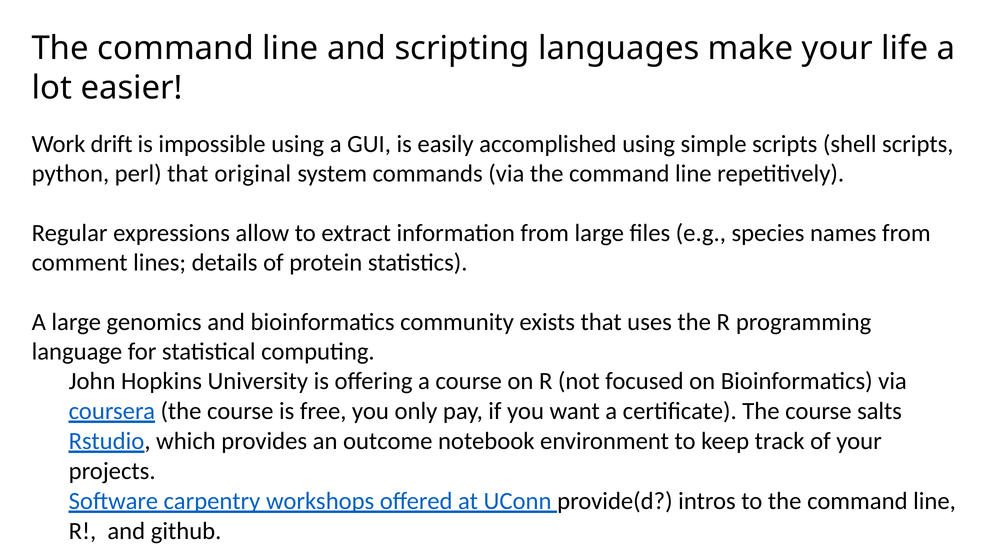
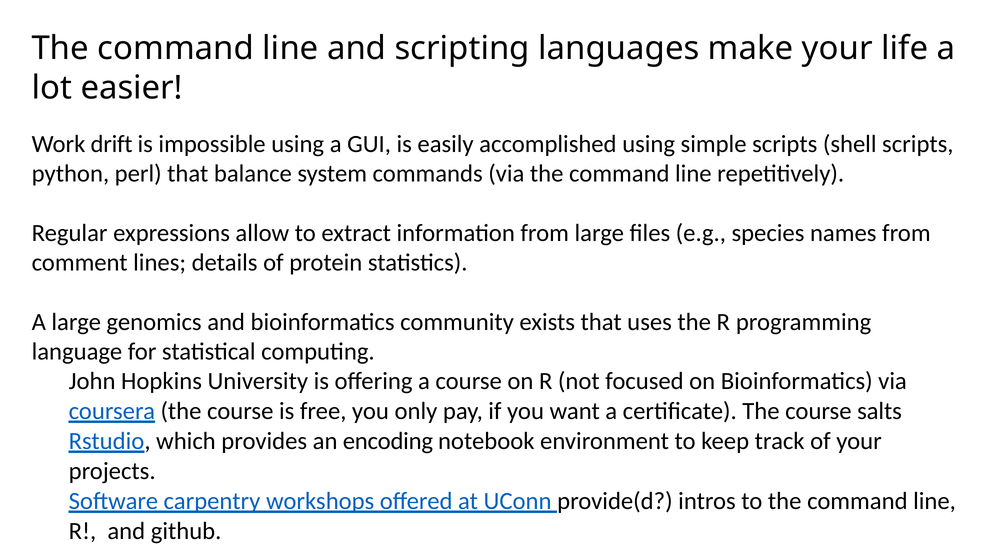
original: original -> balance
outcome: outcome -> encoding
